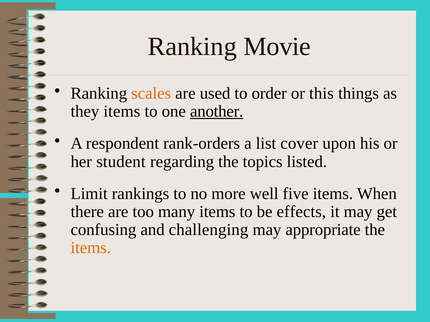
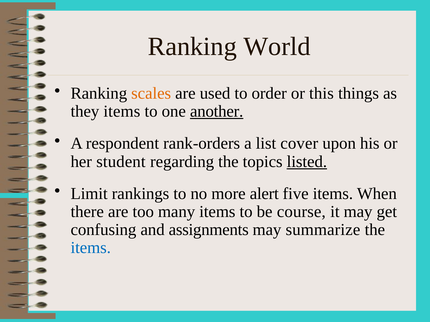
Movie: Movie -> World
listed underline: none -> present
well: well -> alert
effects: effects -> course
challenging: challenging -> assignments
appropriate: appropriate -> summarize
items at (91, 248) colour: orange -> blue
